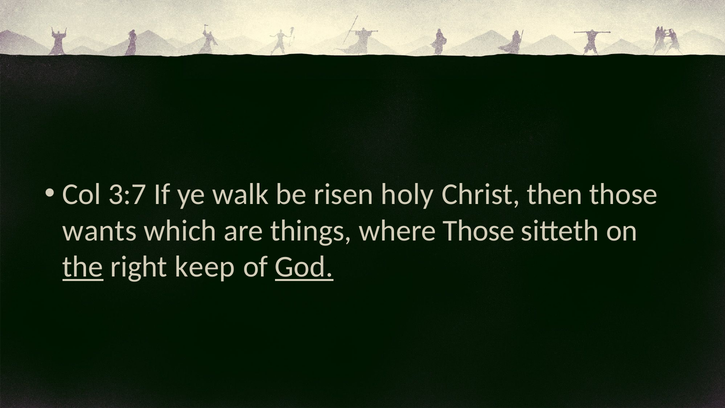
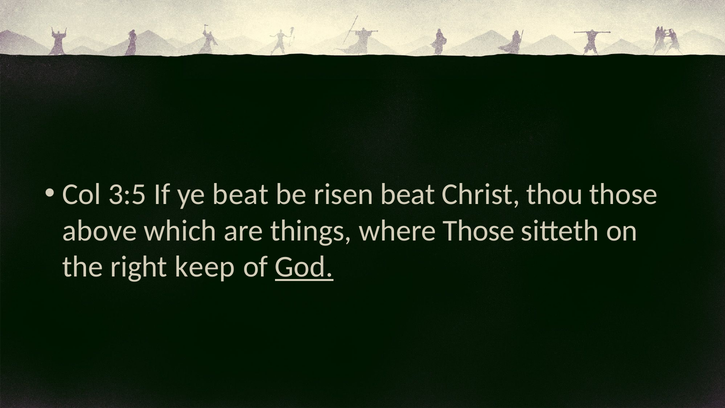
3:7: 3:7 -> 3:5
ye walk: walk -> beat
risen holy: holy -> beat
then: then -> thou
wants: wants -> above
the underline: present -> none
